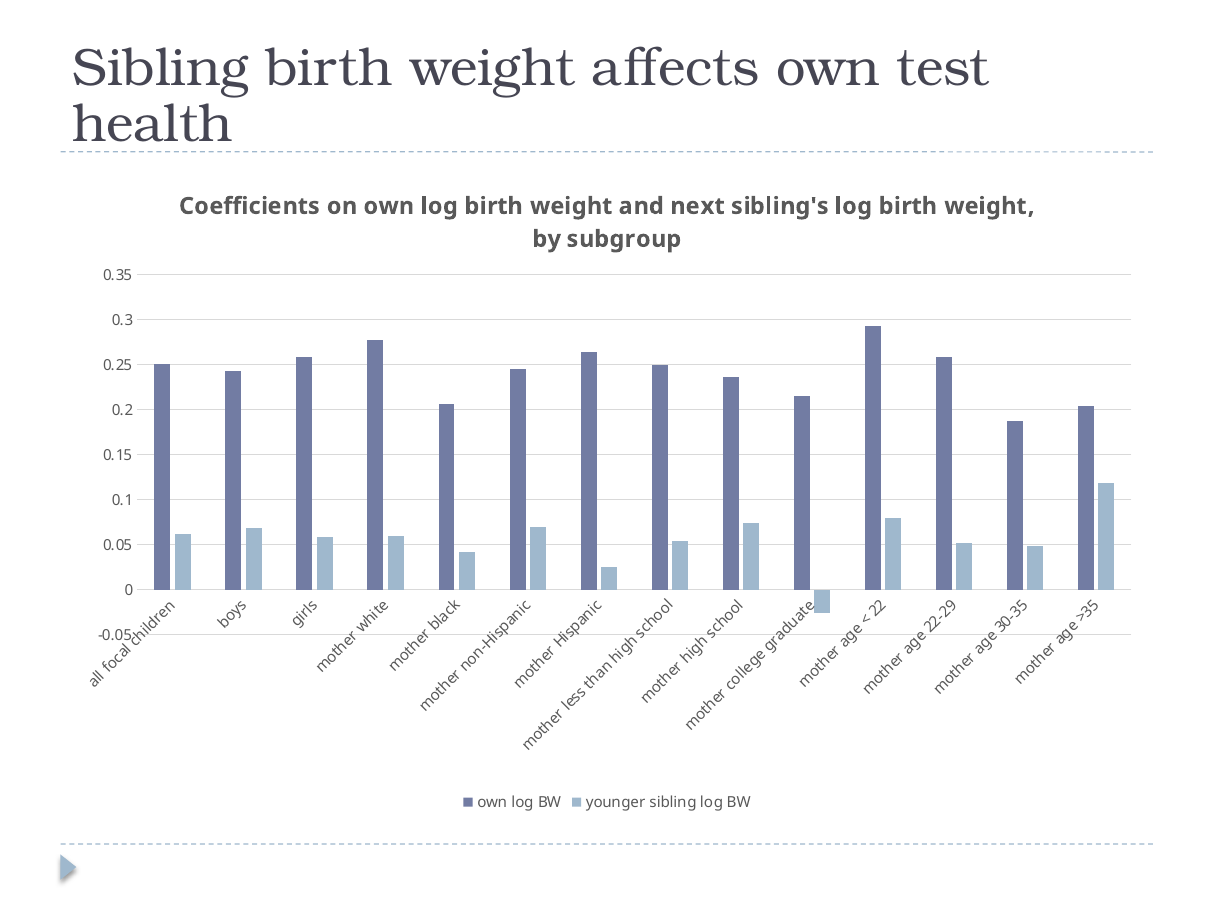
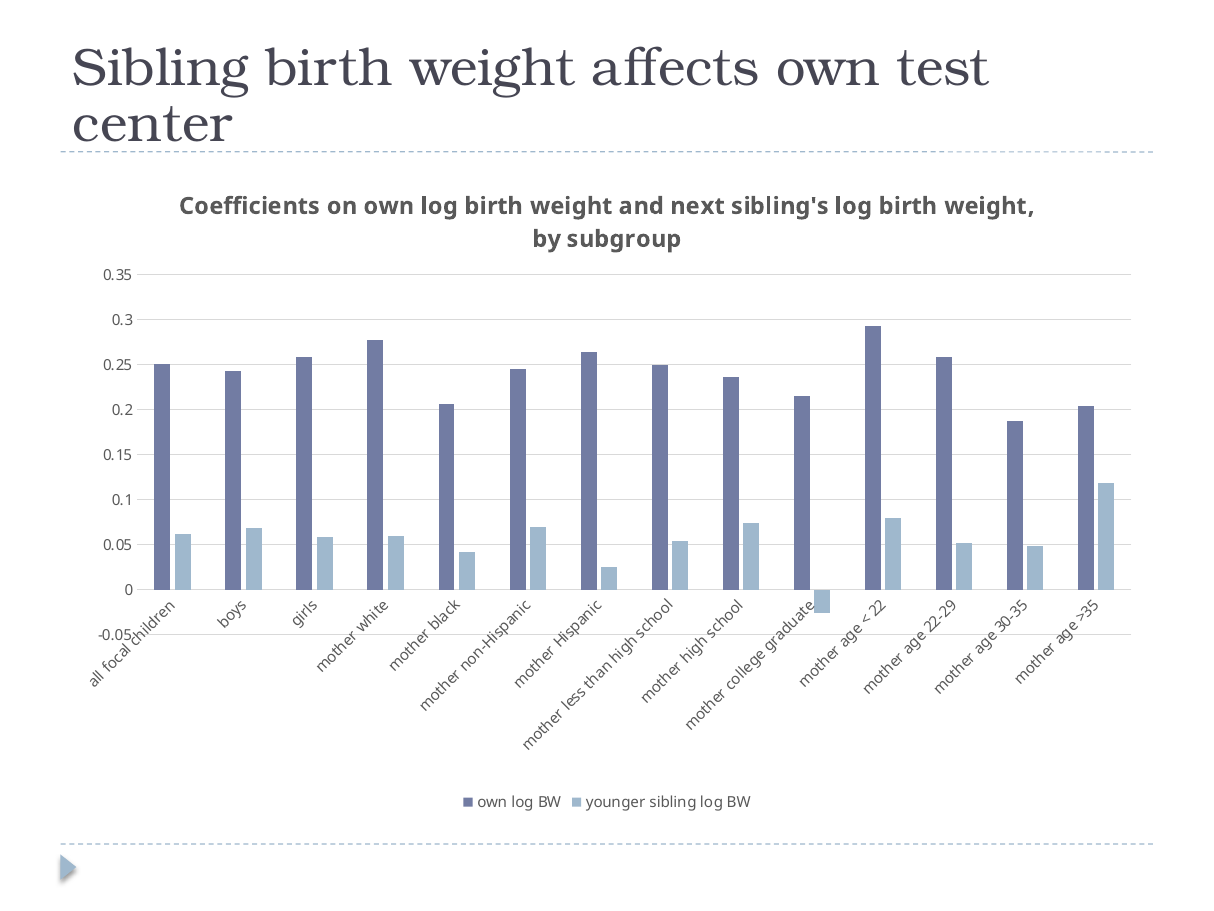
health: health -> center
